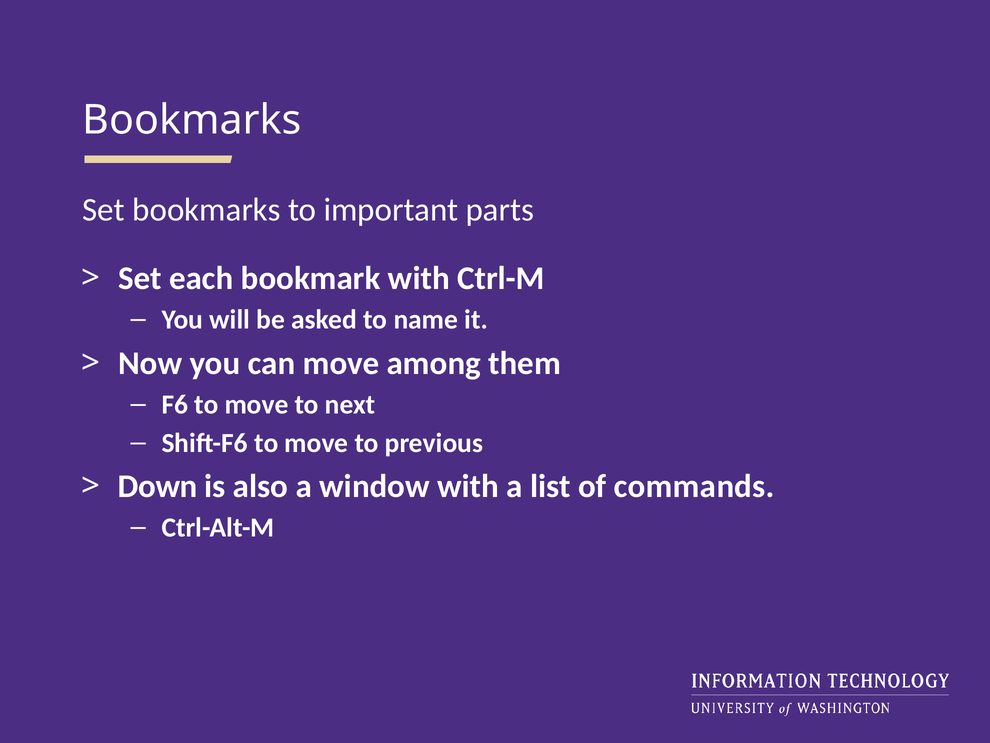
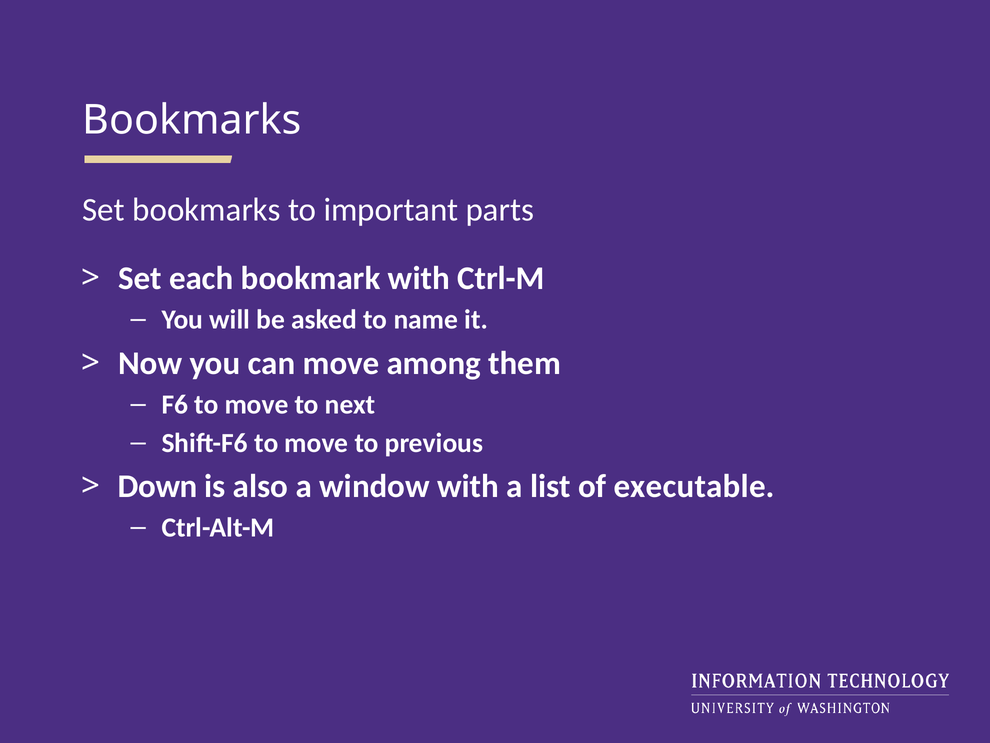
commands: commands -> executable
